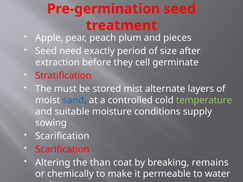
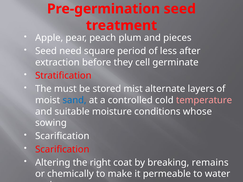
exactly: exactly -> square
size: size -> less
temperature colour: light green -> pink
supply: supply -> whose
than: than -> right
